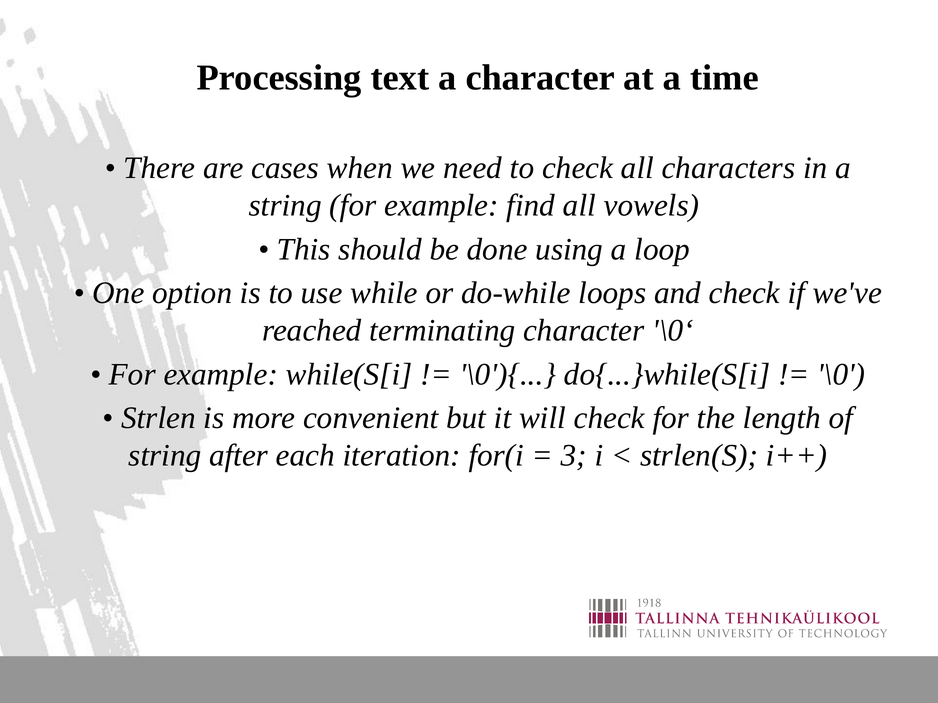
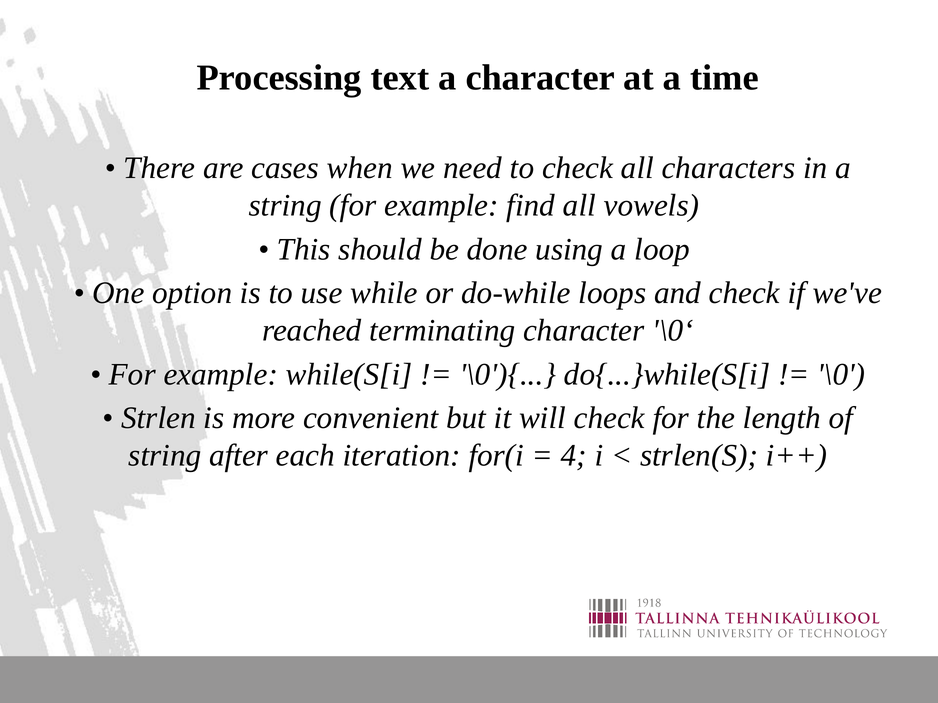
3: 3 -> 4
